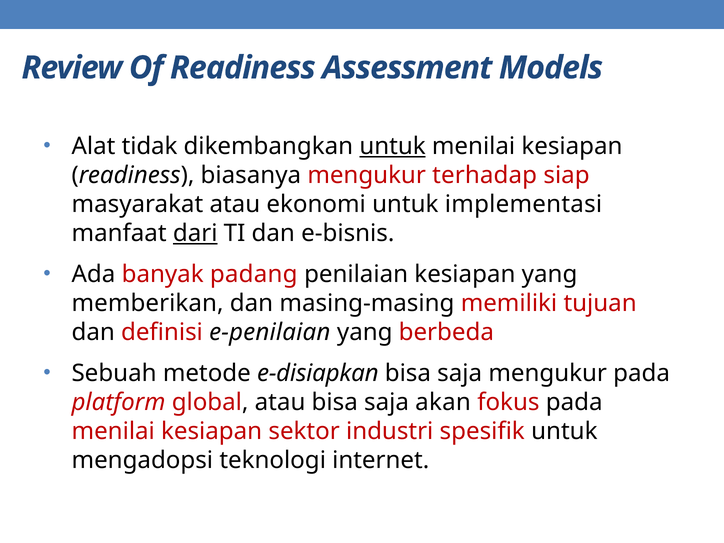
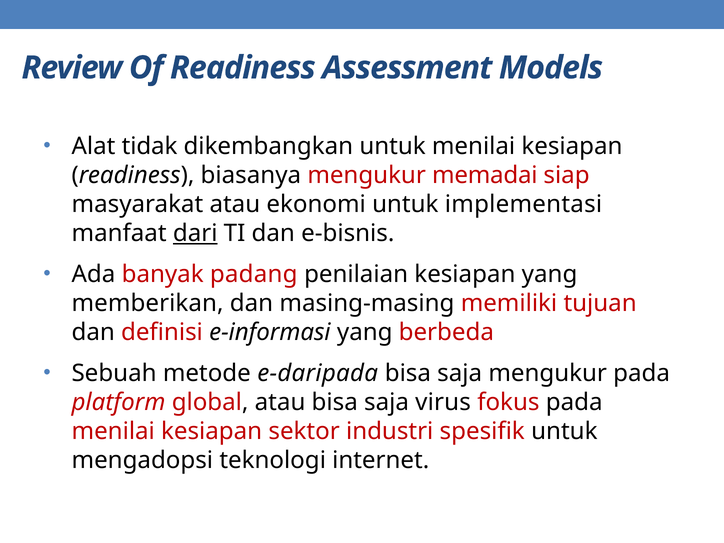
untuk at (393, 146) underline: present -> none
terhadap: terhadap -> memadai
e-penilaian: e-penilaian -> e-informasi
e-disiapkan: e-disiapkan -> e-daripada
akan: akan -> virus
